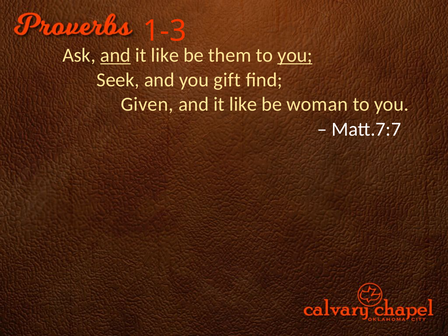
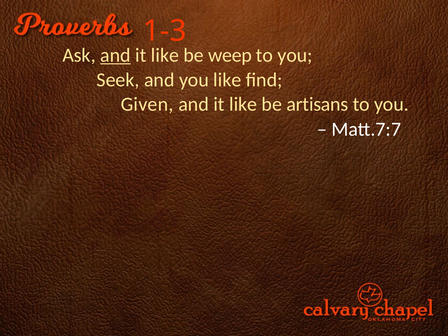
them: them -> weep
you at (295, 55) underline: present -> none
you gift: gift -> like
woman: woman -> artisans
